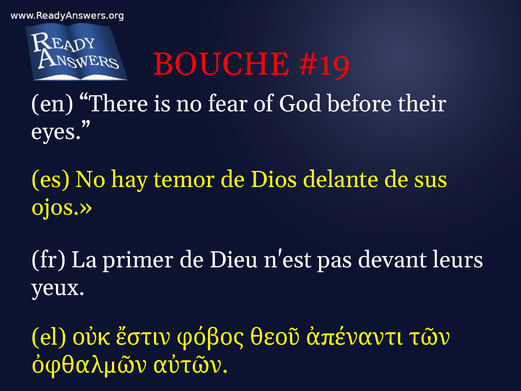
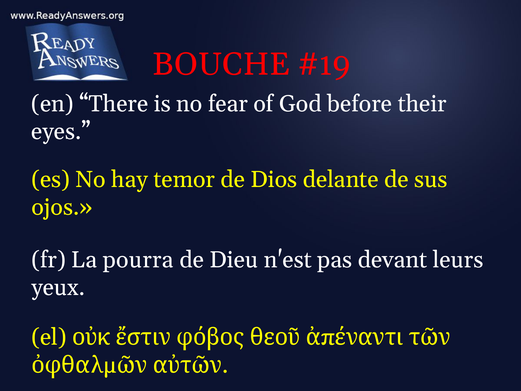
primer: primer -> pourra
